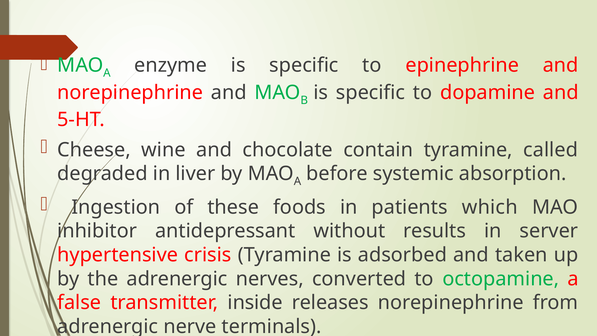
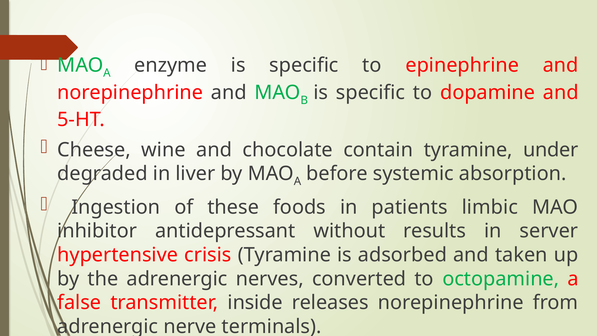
called: called -> under
which: which -> limbic
